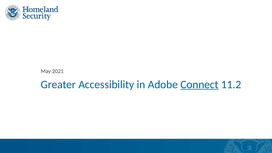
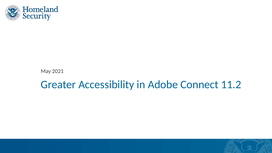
Connect underline: present -> none
